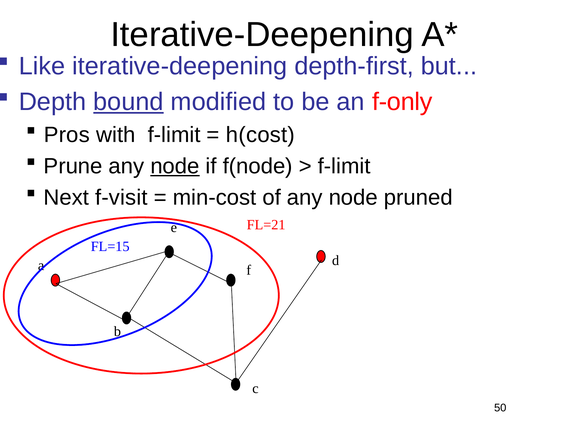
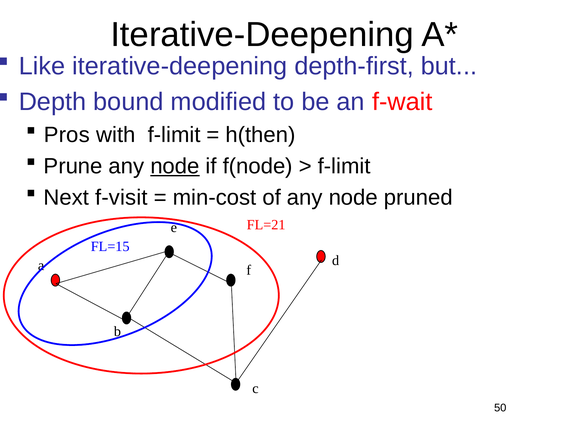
bound underline: present -> none
f-only: f-only -> f-wait
h(cost: h(cost -> h(then
